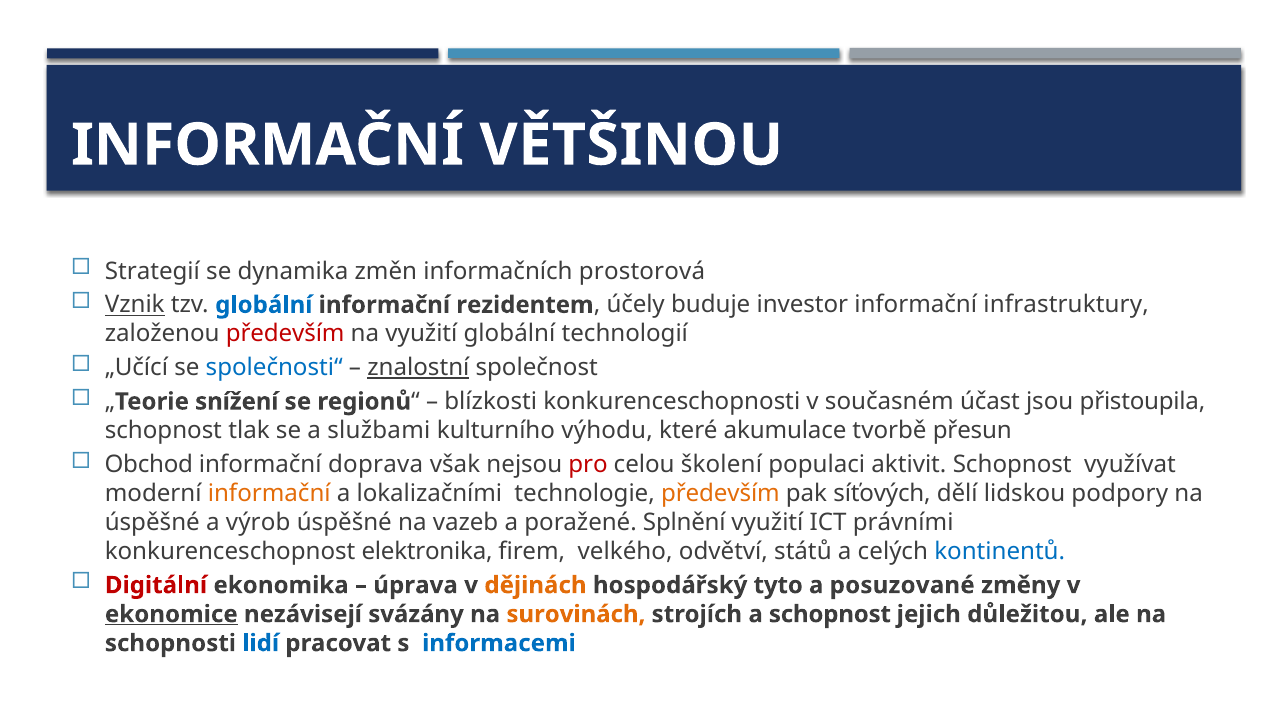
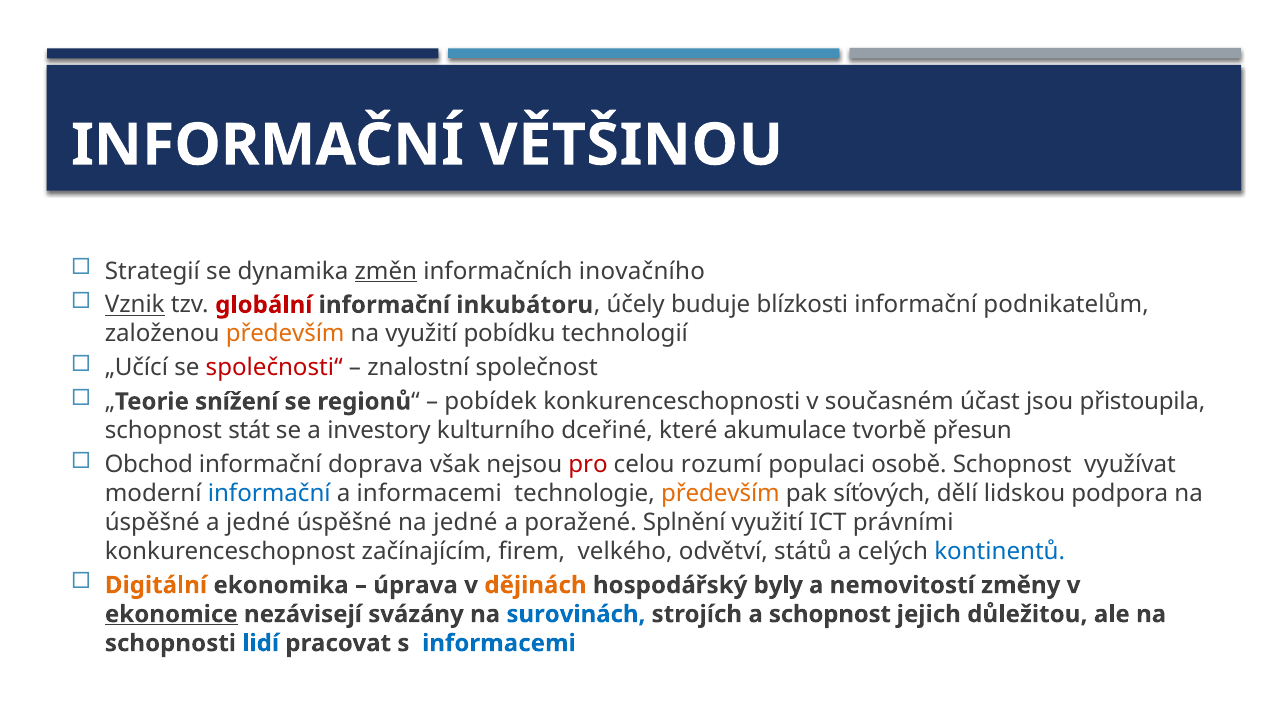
změn underline: none -> present
prostorová: prostorová -> inovačního
globální at (264, 305) colour: blue -> red
rezidentem: rezidentem -> inkubátoru
investor: investor -> blízkosti
infrastruktury: infrastruktury -> podnikatelům
především at (285, 334) colour: red -> orange
využití globální: globální -> pobídku
společnosti“ colour: blue -> red
znalostní underline: present -> none
blízkosti: blízkosti -> pobídek
tlak: tlak -> stát
službami: službami -> investory
výhodu: výhodu -> dceřiné
školení: školení -> rozumí
aktivit: aktivit -> osobě
informační at (269, 493) colour: orange -> blue
a lokalizačními: lokalizačními -> informacemi
podpory: podpory -> podpora
a výrob: výrob -> jedné
na vazeb: vazeb -> jedné
elektronika: elektronika -> začínajícím
Digitální colour: red -> orange
tyto: tyto -> byly
posuzované: posuzované -> nemovitostí
surovinách colour: orange -> blue
